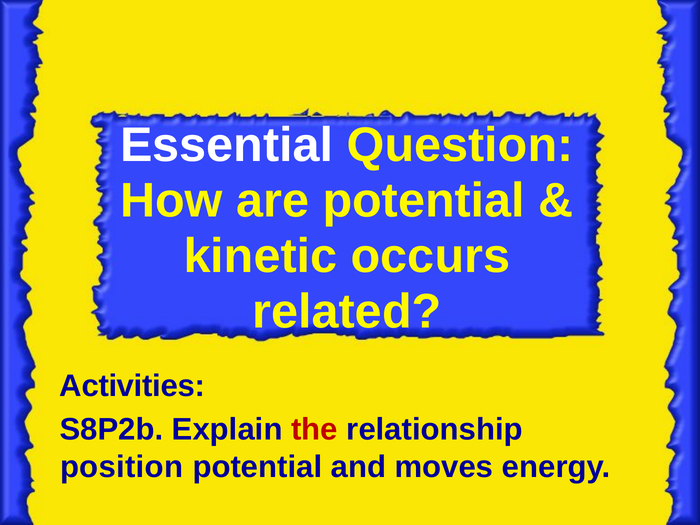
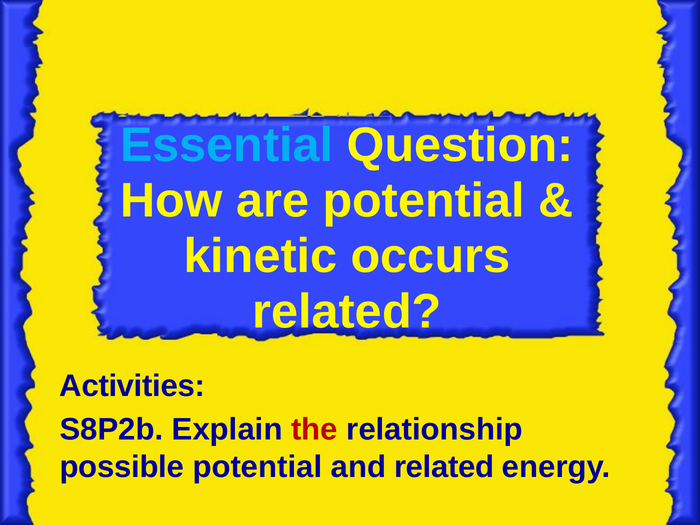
Essential colour: white -> light blue
position: position -> possible
and moves: moves -> related
